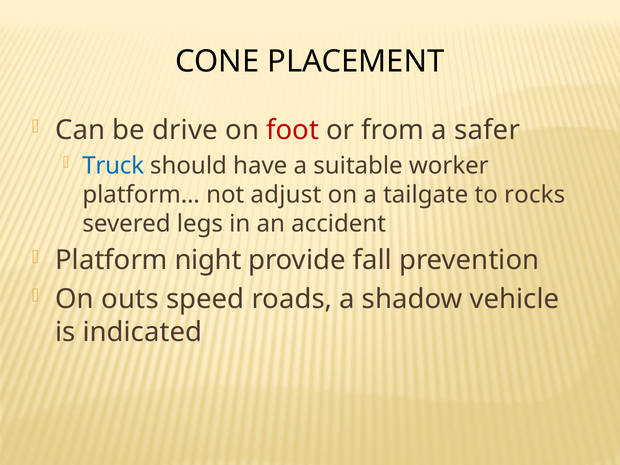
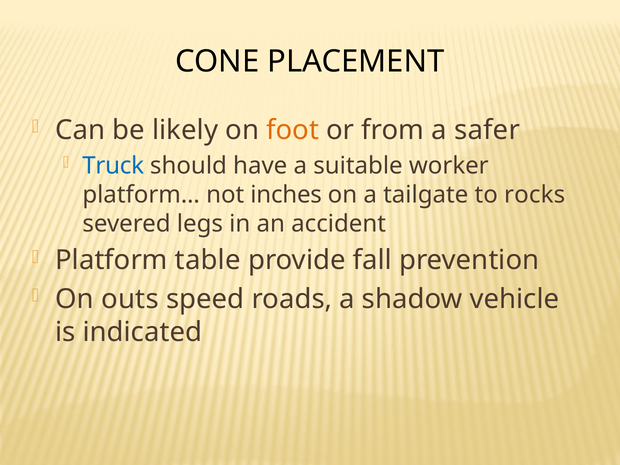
drive: drive -> likely
foot colour: red -> orange
adjust: adjust -> inches
night: night -> table
